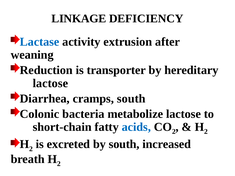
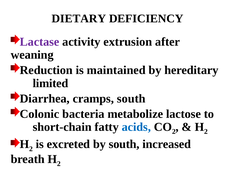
LINKAGE: LINKAGE -> DIETARY
Lactase colour: blue -> purple
transporter: transporter -> maintained
lactose at (50, 83): lactose -> limited
